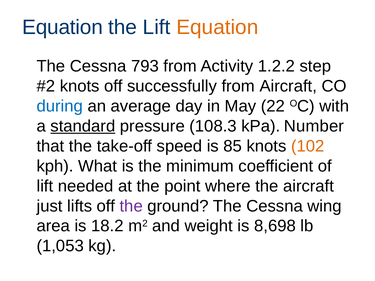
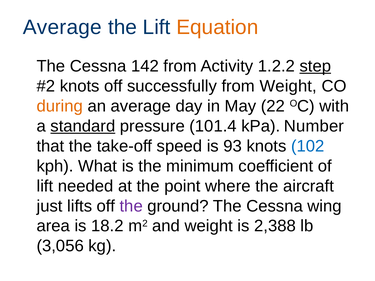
Equation at (63, 27): Equation -> Average
793: 793 -> 142
step underline: none -> present
from Aircraft: Aircraft -> Weight
during colour: blue -> orange
108.3: 108.3 -> 101.4
85: 85 -> 93
102 colour: orange -> blue
8,698: 8,698 -> 2,388
1,053: 1,053 -> 3,056
